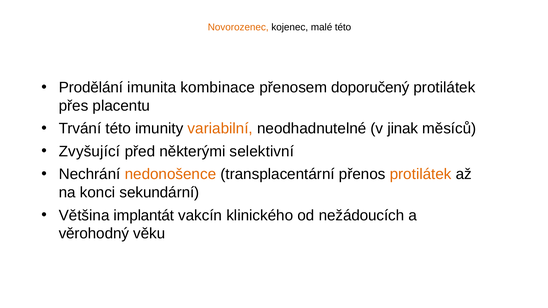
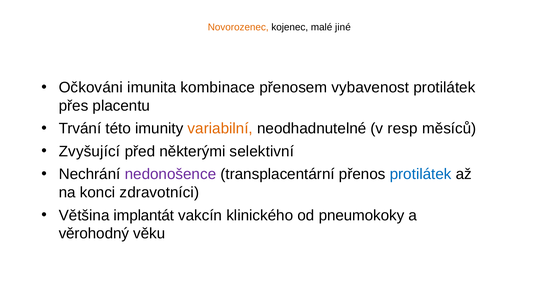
malé této: této -> jiné
Prodělání: Prodělání -> Očkováni
doporučený: doporučený -> vybavenost
jinak: jinak -> resp
nedonošence colour: orange -> purple
protilátek at (421, 174) colour: orange -> blue
sekundární: sekundární -> zdravotníci
nežádoucích: nežádoucích -> pneumokoky
